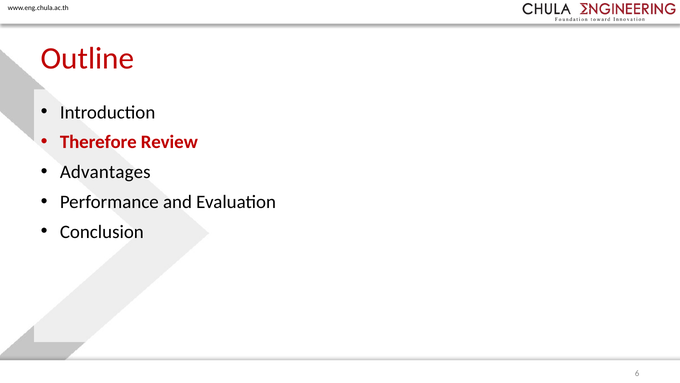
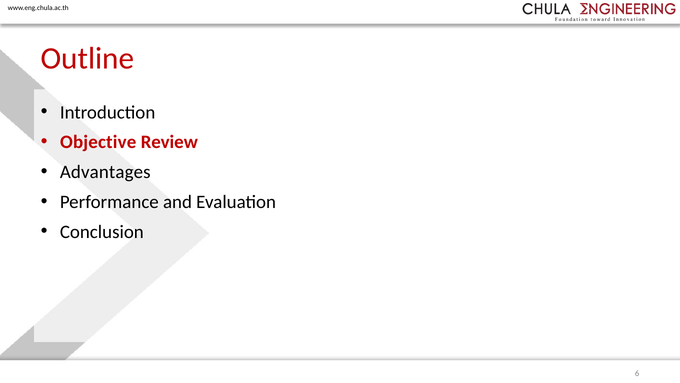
Therefore: Therefore -> Objective
